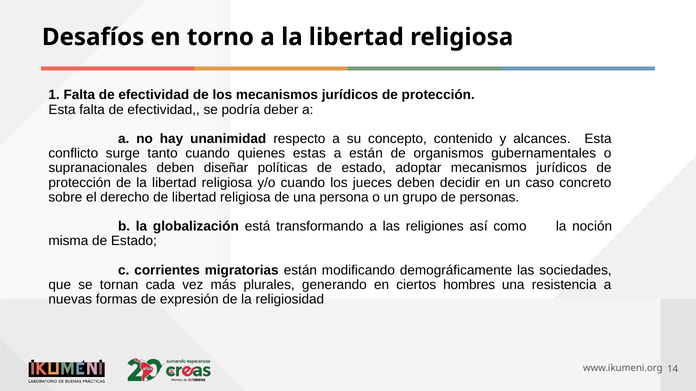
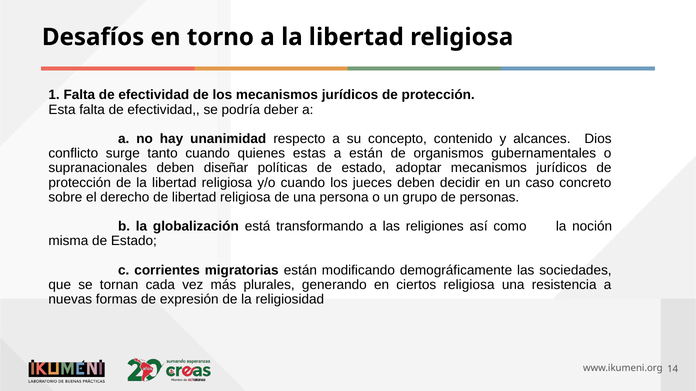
alcances Esta: Esta -> Dios
ciertos hombres: hombres -> religiosa
